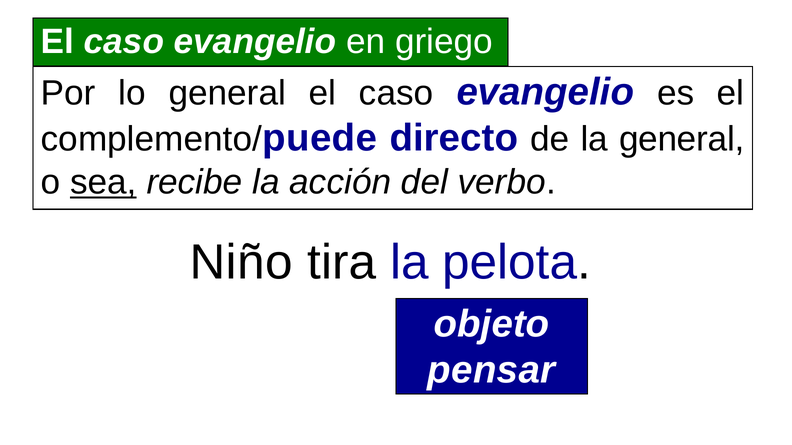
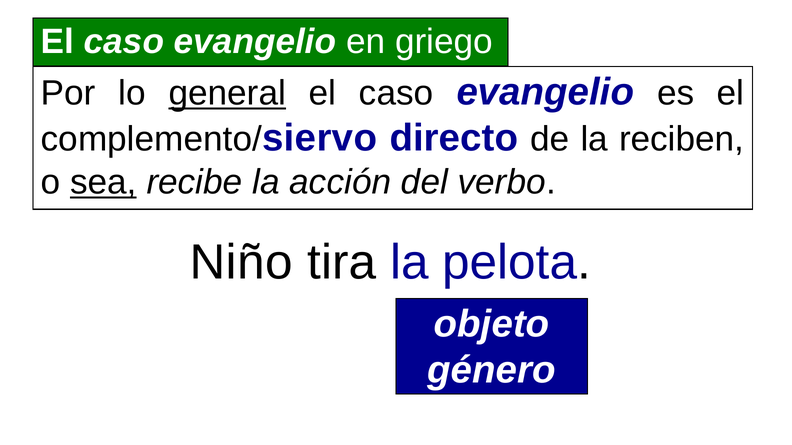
general at (227, 93) underline: none -> present
puede: puede -> siervo
la general: general -> reciben
pensar: pensar -> género
